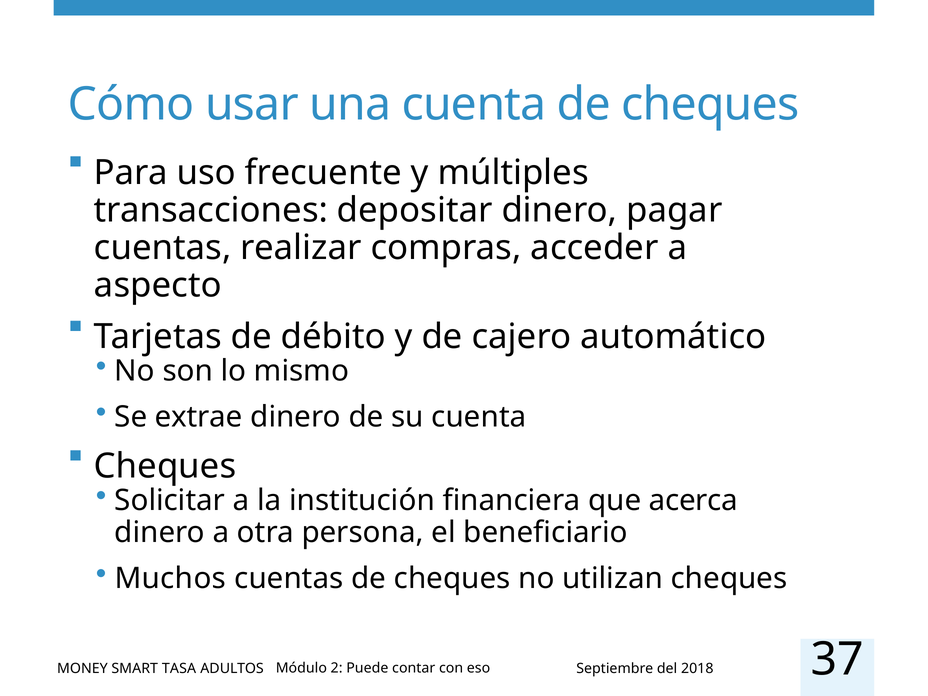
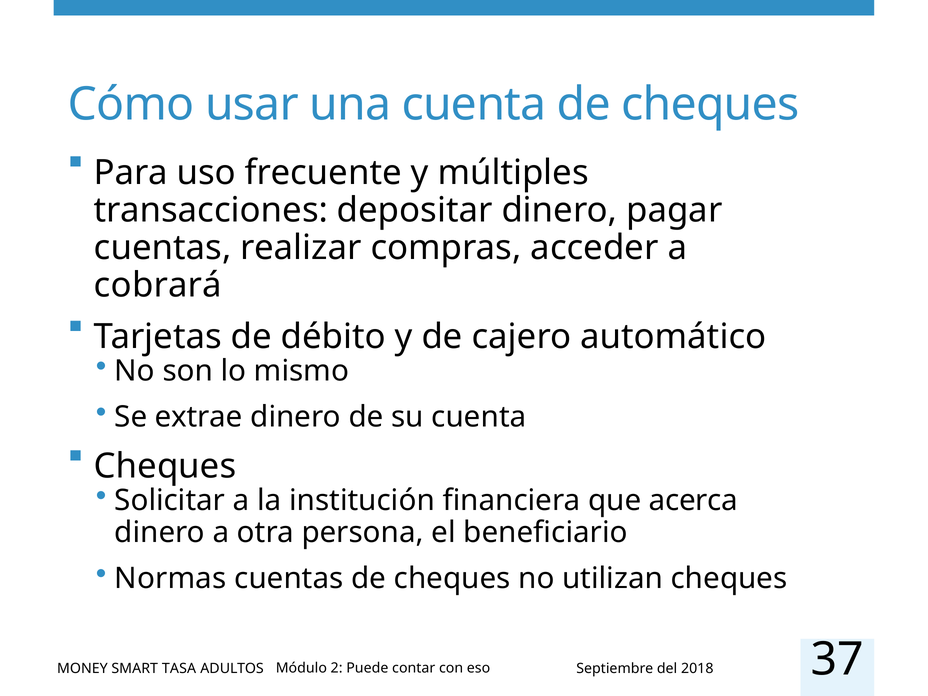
aspecto: aspecto -> cobrará
Muchos: Muchos -> Normas
